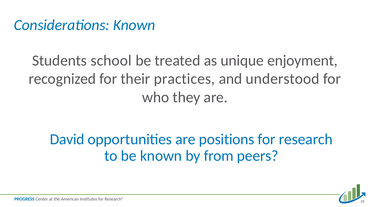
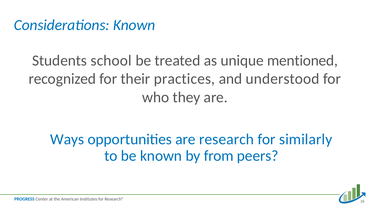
enjoyment: enjoyment -> mentioned
David: David -> Ways
positions: positions -> research
research: research -> similarly
